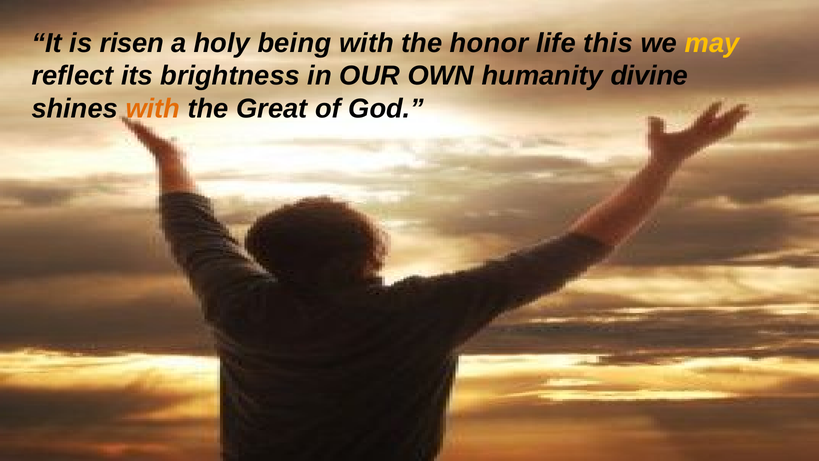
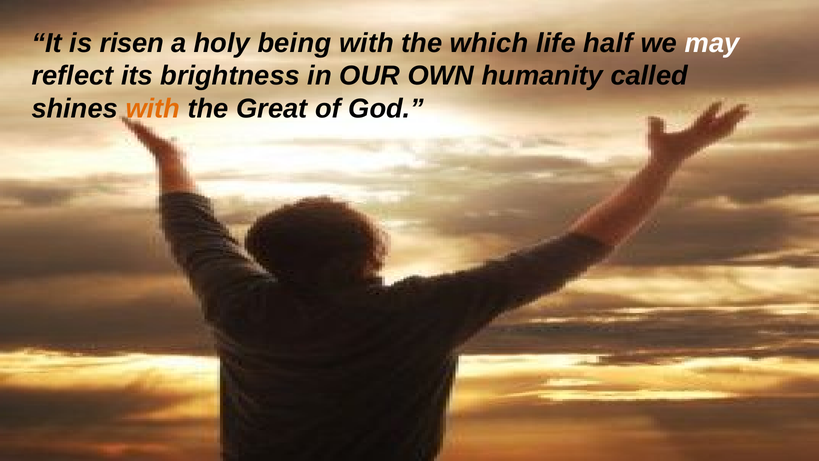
honor: honor -> which
this: this -> half
may colour: yellow -> white
divine: divine -> called
